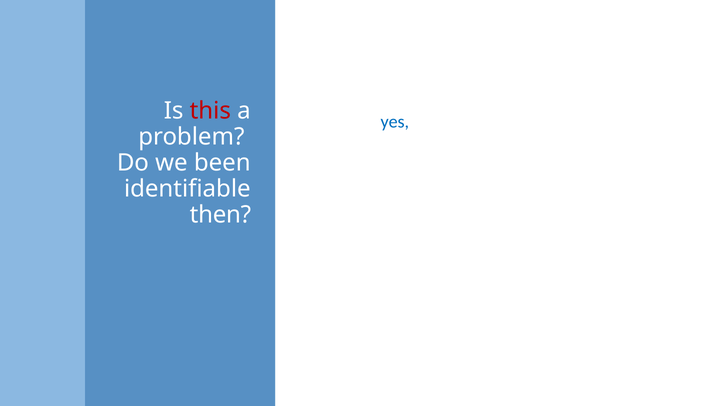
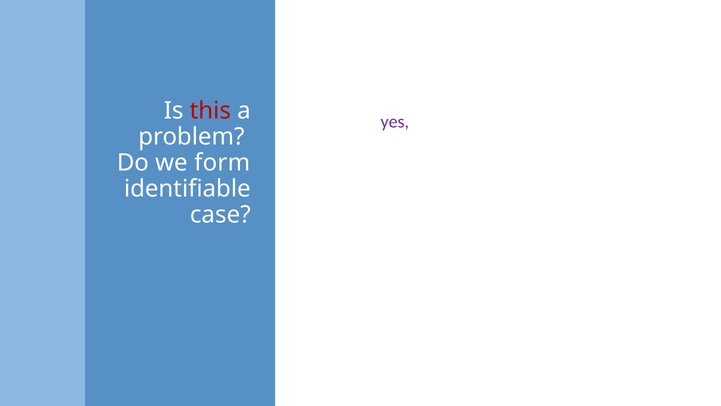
yes colour: blue -> purple
been: been -> form
then: then -> case
